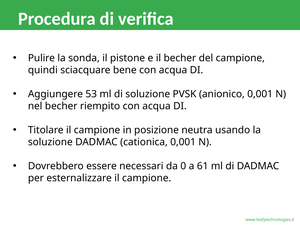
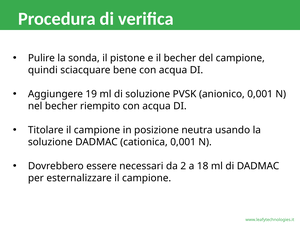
53: 53 -> 19
0: 0 -> 2
61: 61 -> 18
